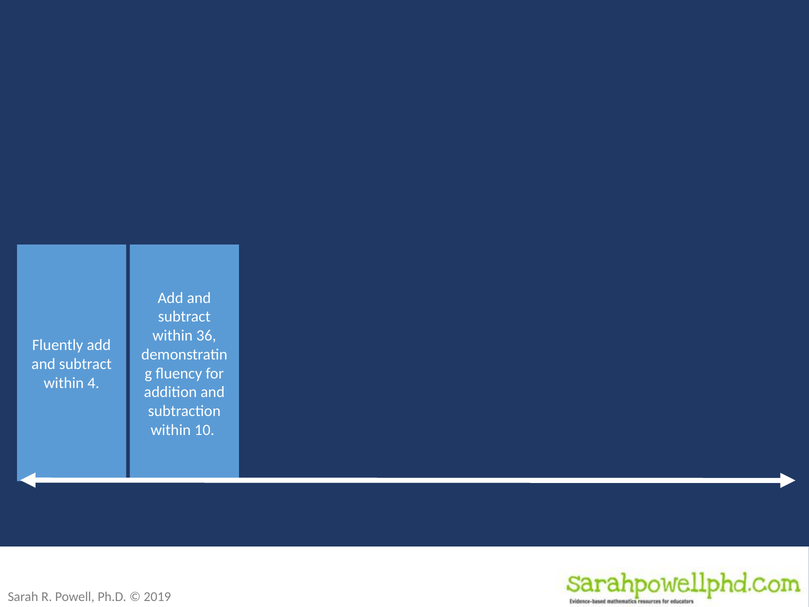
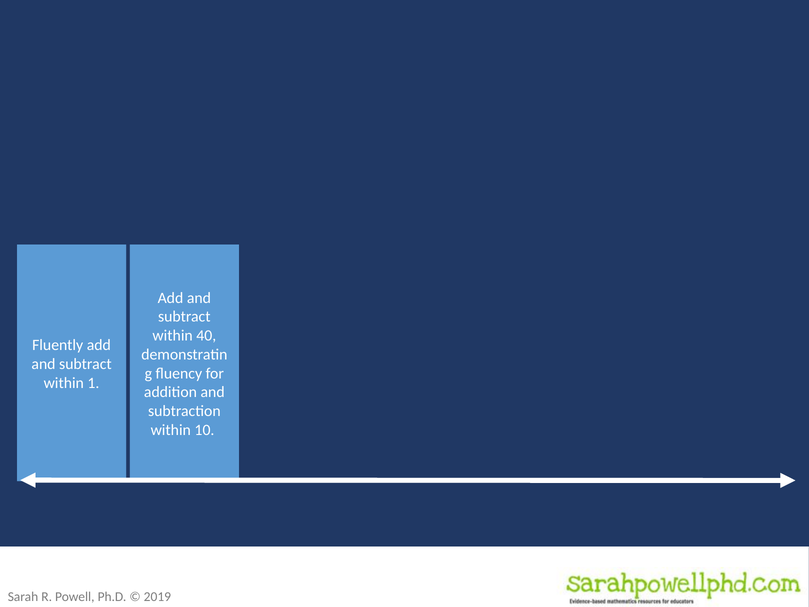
36: 36 -> 40
4: 4 -> 1
